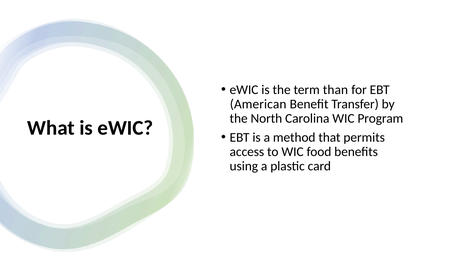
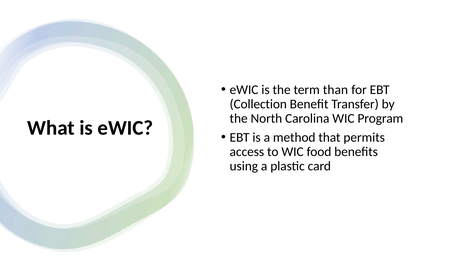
American: American -> Collection
